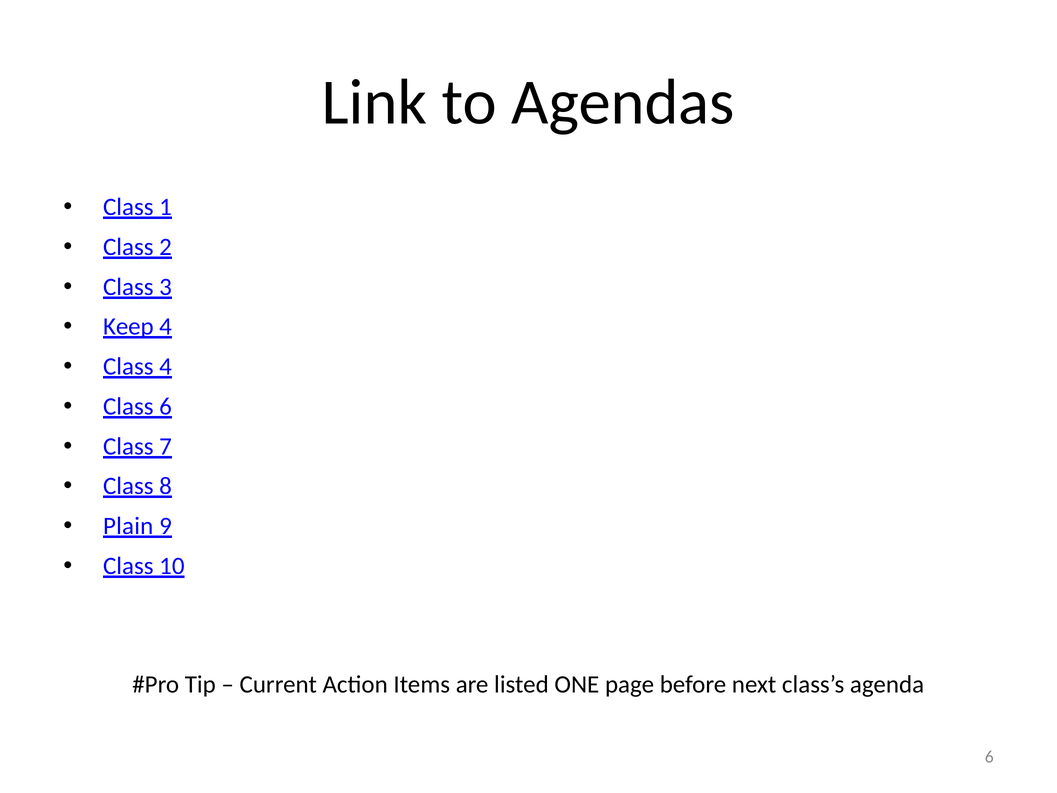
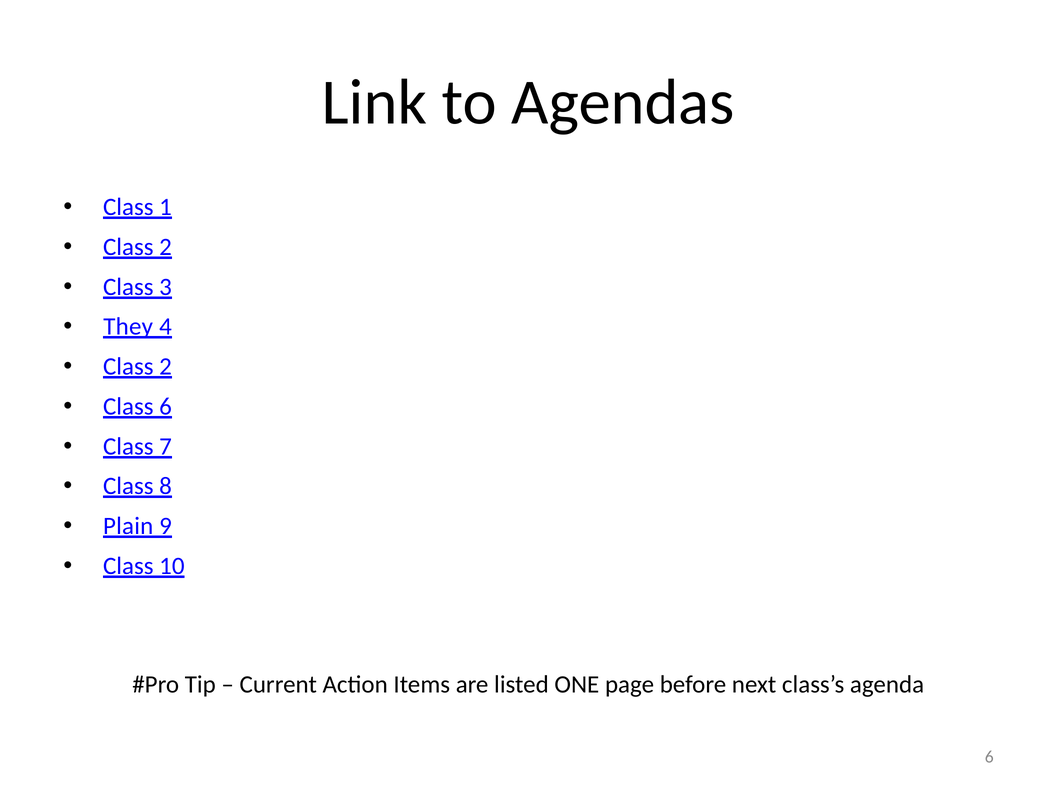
Keep: Keep -> They
4 at (166, 366): 4 -> 2
